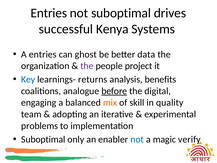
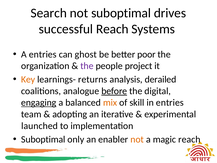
Entries at (49, 13): Entries -> Search
successful Kenya: Kenya -> Reach
data: data -> poor
Key colour: blue -> orange
benefits: benefits -> derailed
engaging underline: none -> present
in quality: quality -> entries
problems: problems -> launched
not at (137, 139) colour: blue -> orange
magic verify: verify -> reach
